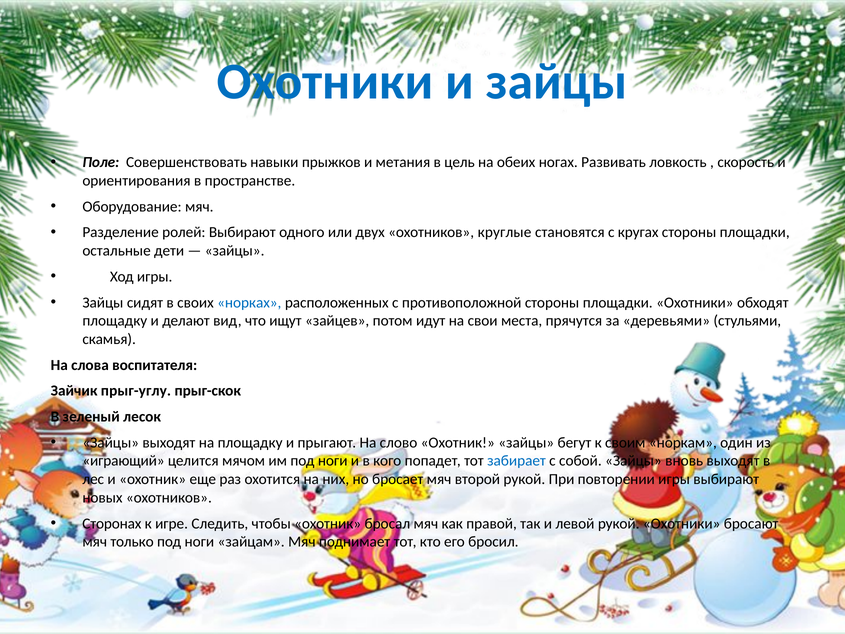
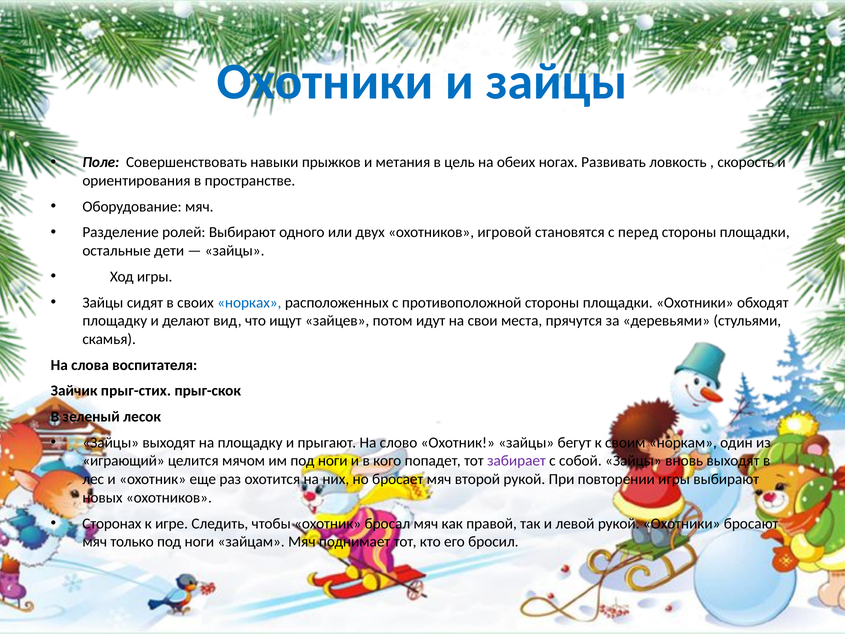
круглые: круглые -> игровой
кругах: кругах -> перед
прыг-углу: прыг-углу -> прыг-стих
забирает colour: blue -> purple
